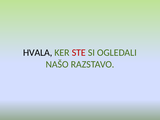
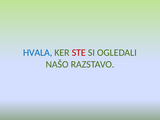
HVALA colour: black -> blue
